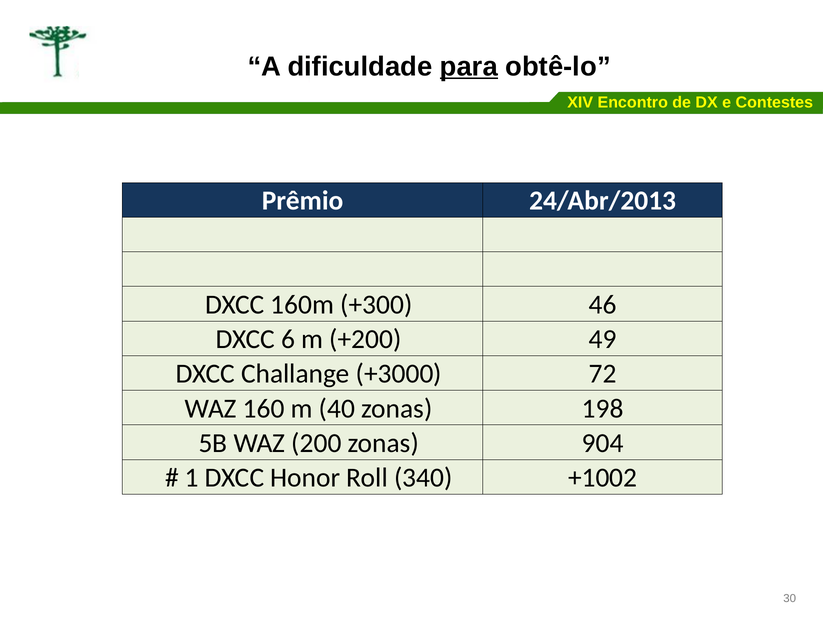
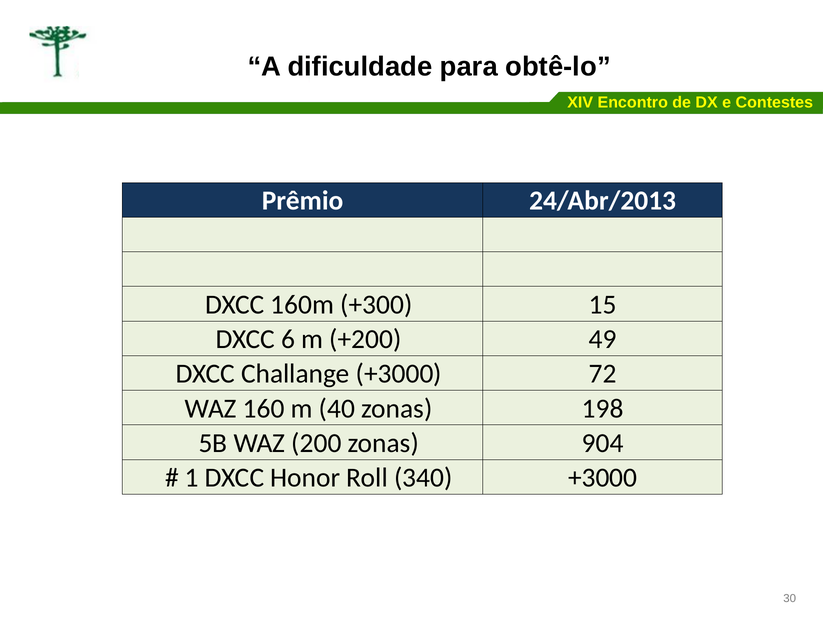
para underline: present -> none
46: 46 -> 15
340 +1002: +1002 -> +3000
